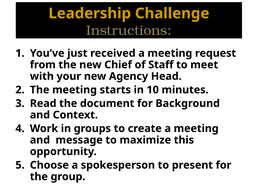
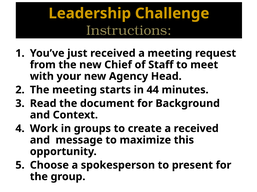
10: 10 -> 44
create a meeting: meeting -> received
